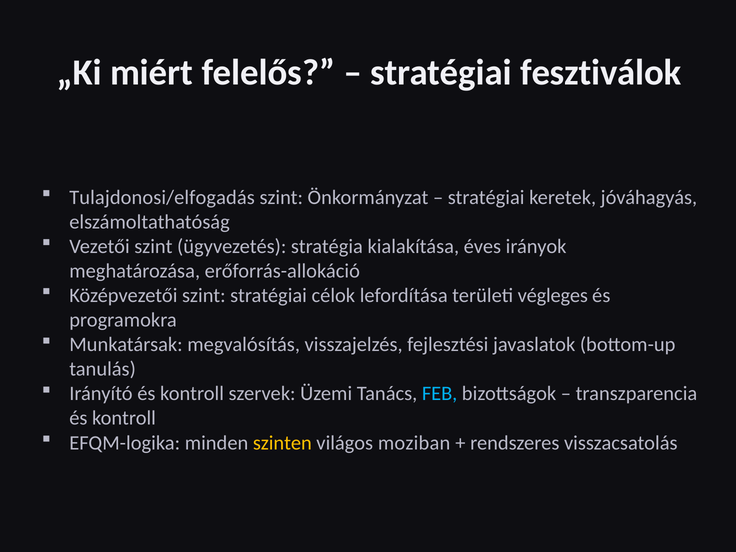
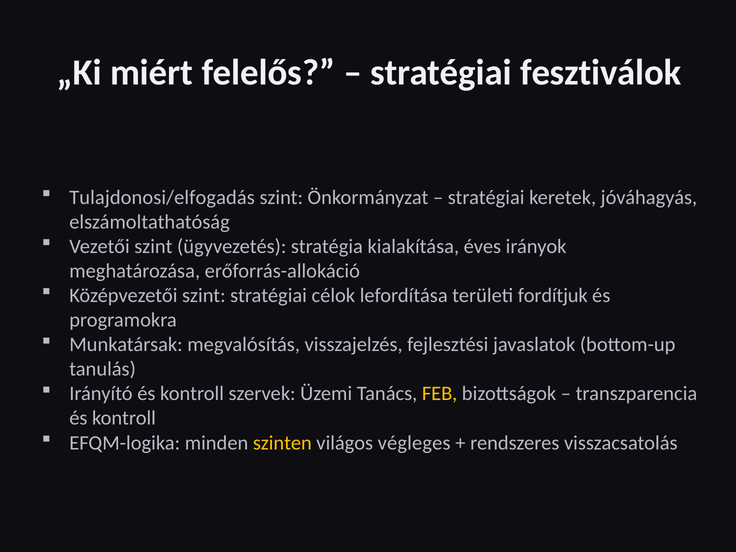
végleges: végleges -> fordítjuk
FEB colour: light blue -> yellow
moziban: moziban -> végleges
